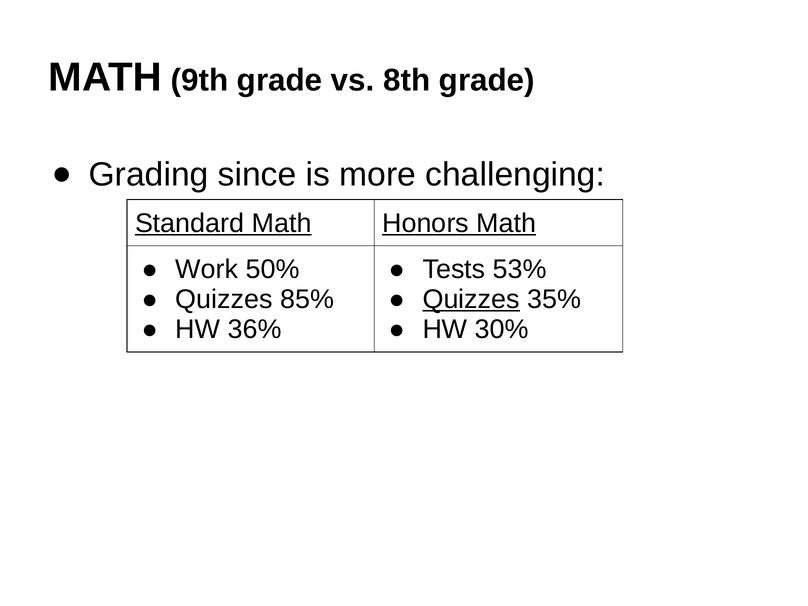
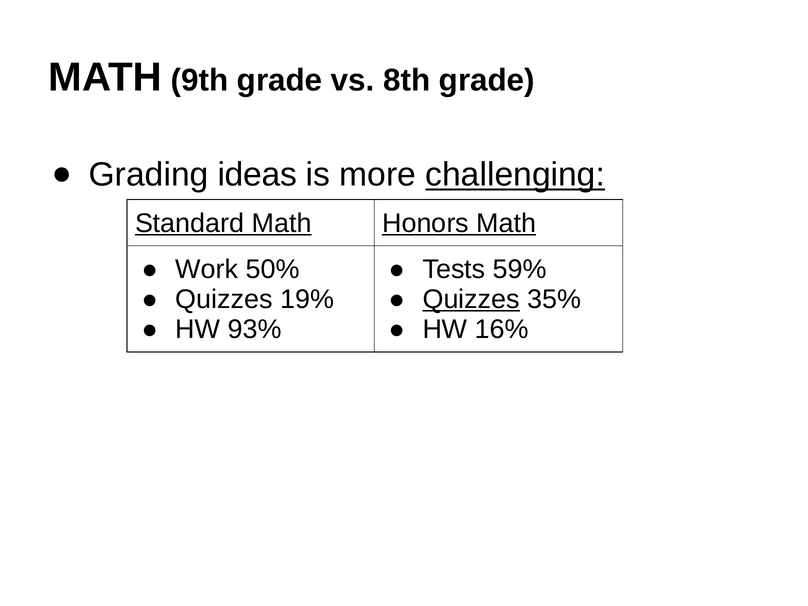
since: since -> ideas
challenging underline: none -> present
53%: 53% -> 59%
85%: 85% -> 19%
36%: 36% -> 93%
30%: 30% -> 16%
